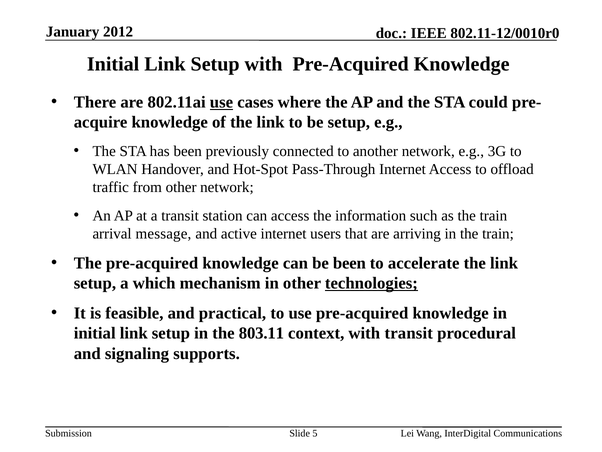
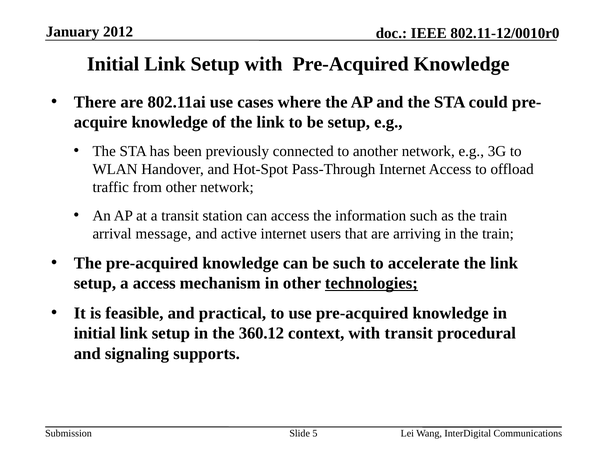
use at (221, 102) underline: present -> none
be been: been -> such
a which: which -> access
803.11: 803.11 -> 360.12
